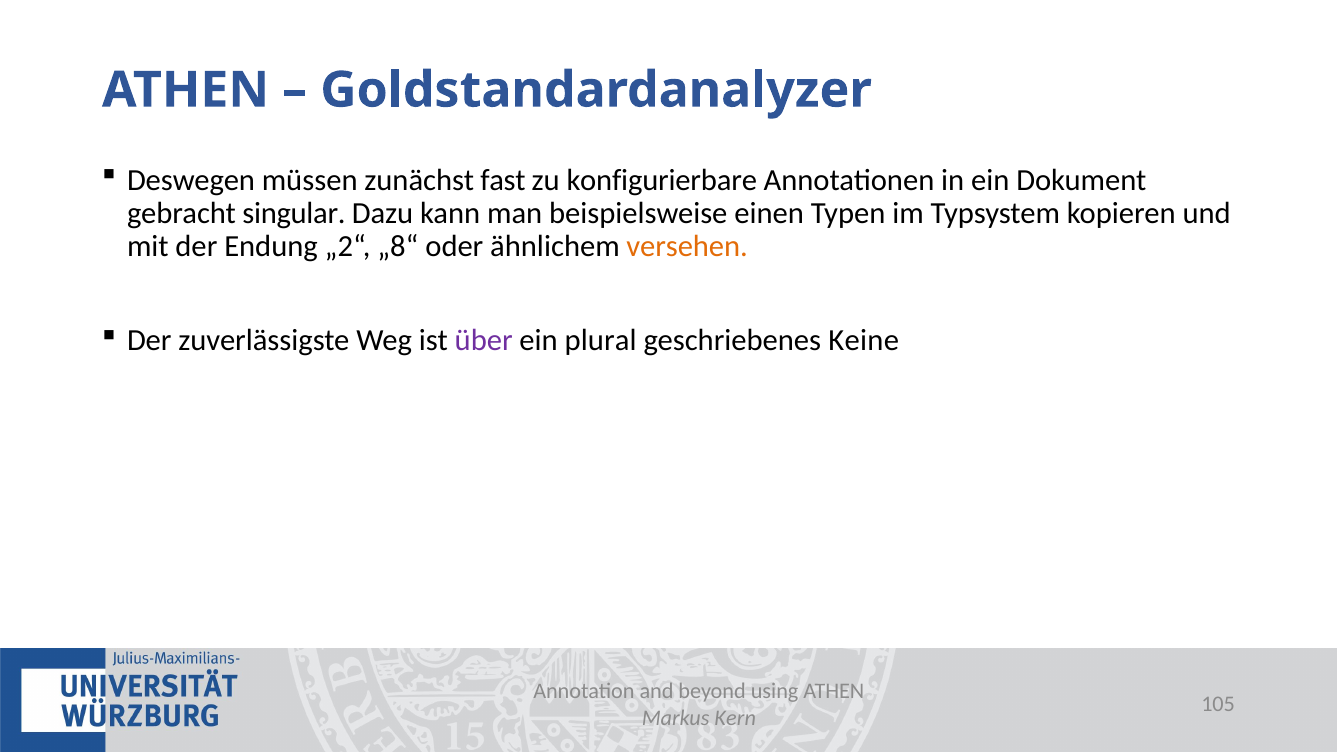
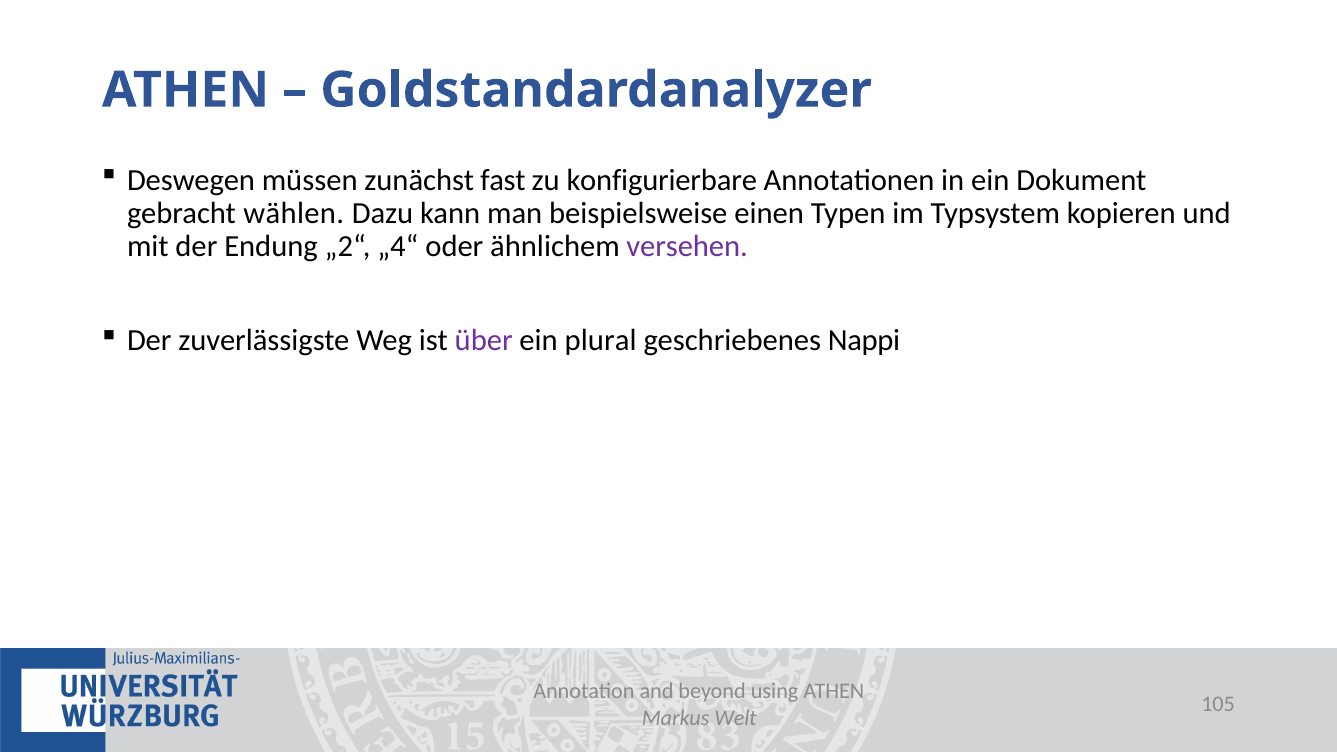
singular: singular -> wählen
„8“: „8“ -> „4“
versehen colour: orange -> purple
Keine: Keine -> Nappi
Kern: Kern -> Welt
